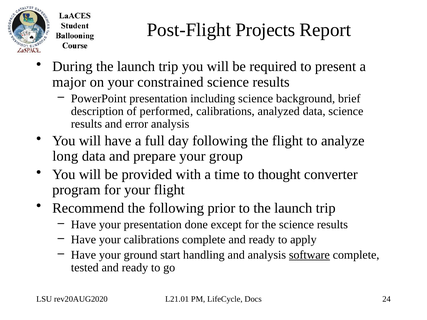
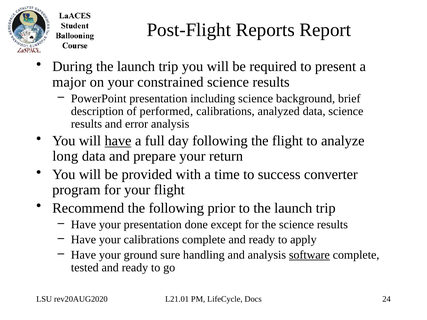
Projects: Projects -> Reports
have at (118, 141) underline: none -> present
group: group -> return
thought: thought -> success
start: start -> sure
